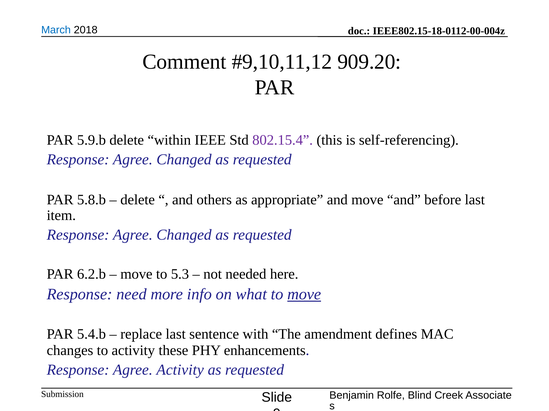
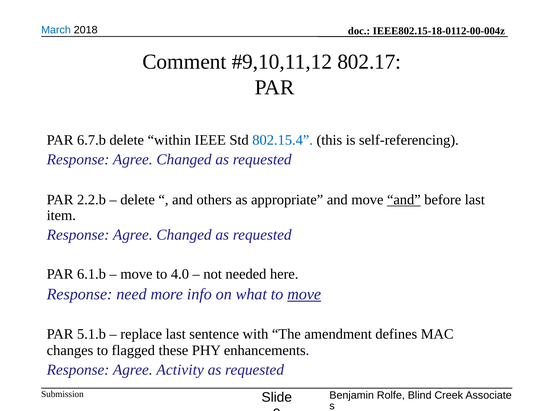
909.20: 909.20 -> 802.17
5.9.b: 5.9.b -> 6.7.b
802.15.4 colour: purple -> blue
5.8.b: 5.8.b -> 2.2.b
and at (404, 200) underline: none -> present
6.2.b: 6.2.b -> 6.1.b
5.3: 5.3 -> 4.0
5.4.b: 5.4.b -> 5.1.b
to activity: activity -> flagged
